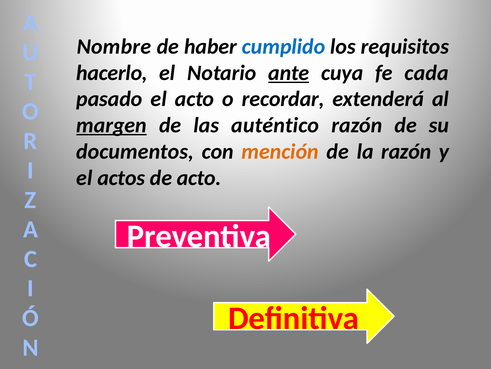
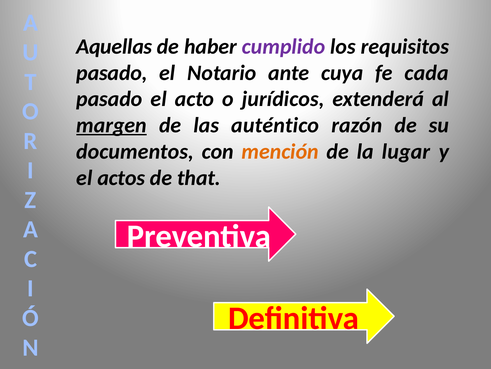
Nombre: Nombre -> Aquellas
cumplido colour: blue -> purple
hacerlo at (112, 73): hacerlo -> pasado
ante underline: present -> none
recordar: recordar -> jurídicos
la razón: razón -> lugar
de acto: acto -> that
